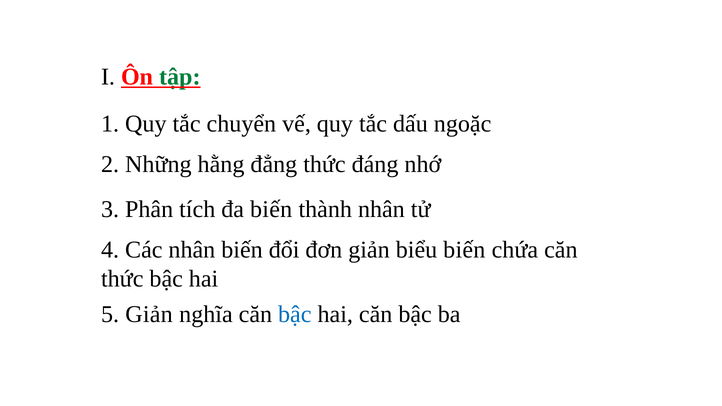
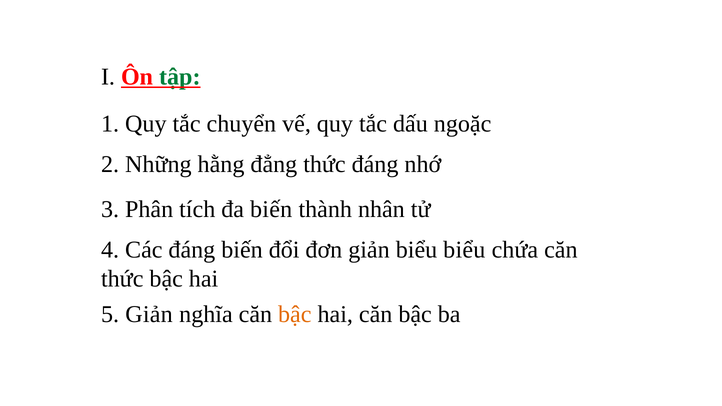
Các nhân: nhân -> đáng
biểu biến: biến -> biểu
bậc at (295, 314) colour: blue -> orange
